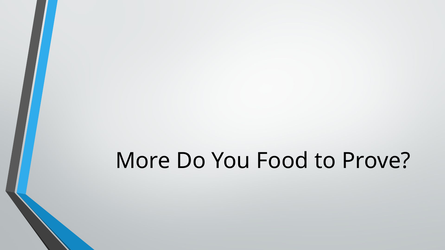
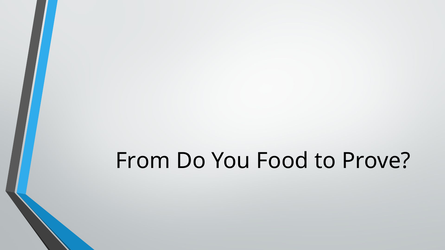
More: More -> From
